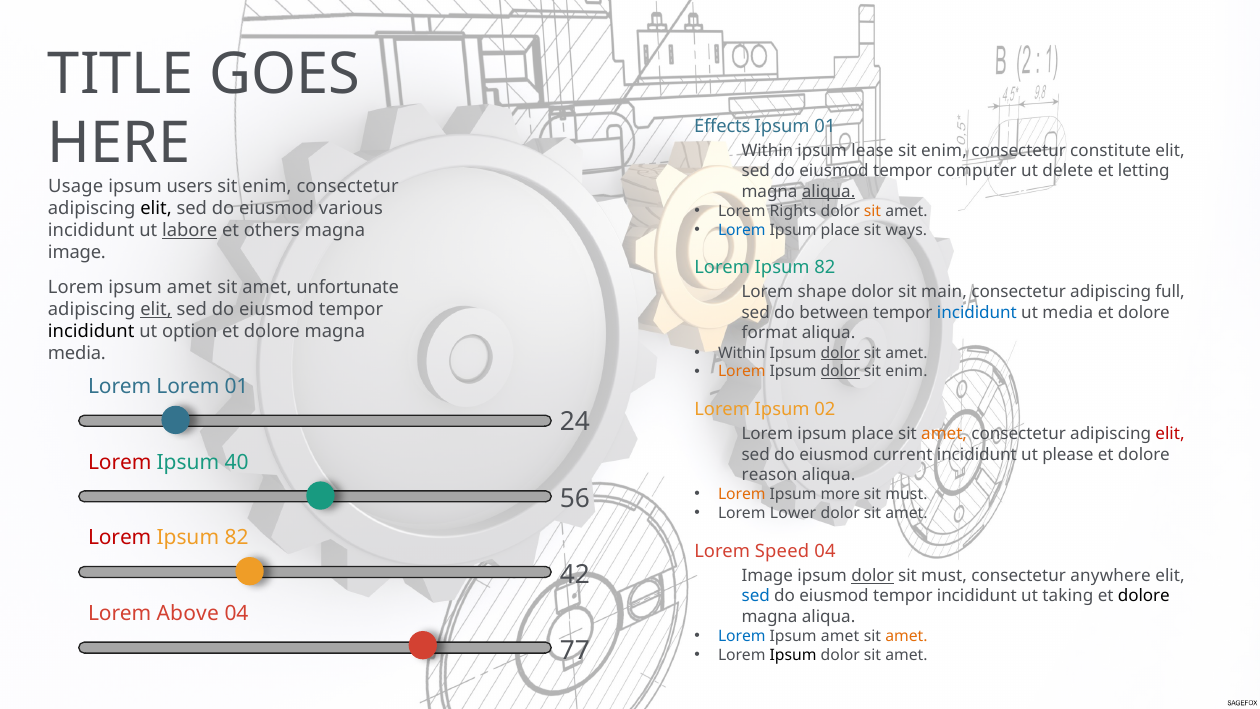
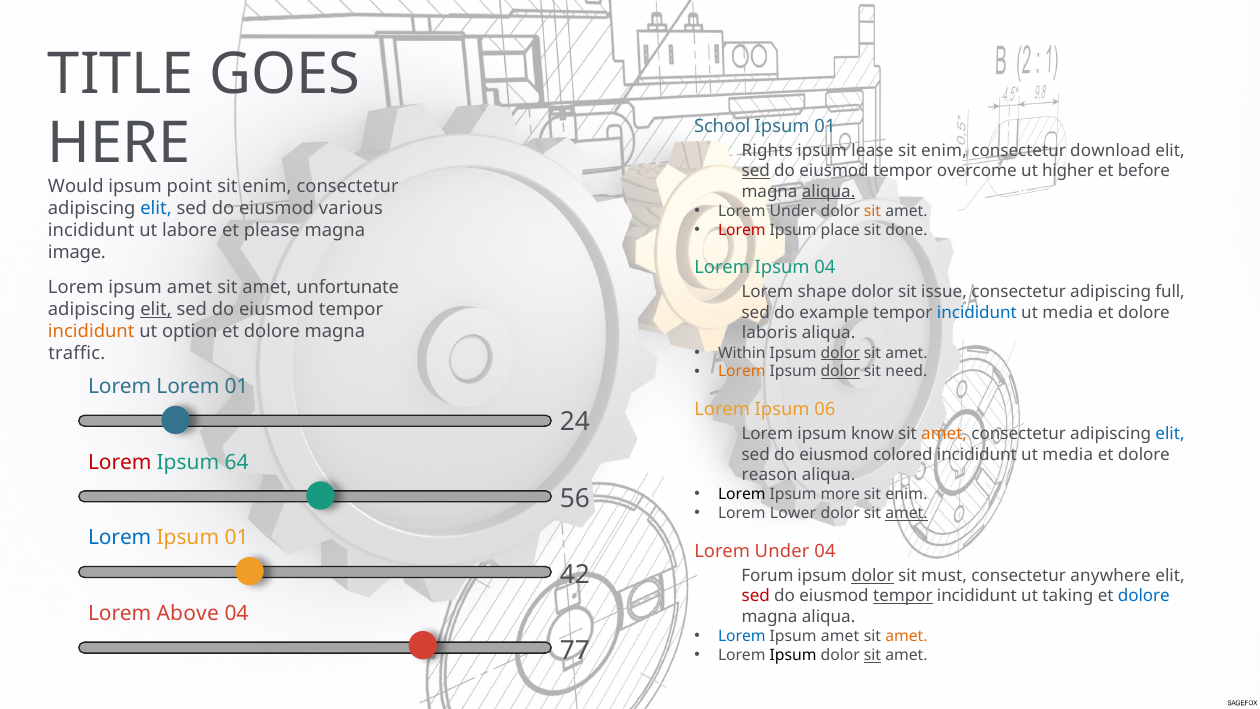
Effects: Effects -> School
Within at (767, 150): Within -> Rights
constitute: constitute -> download
sed at (756, 171) underline: none -> present
computer: computer -> overcome
delete: delete -> higher
letting: letting -> before
Usage: Usage -> Would
users: users -> point
Rights at (793, 211): Rights -> Under
elit at (156, 209) colour: black -> blue
Lorem at (742, 230) colour: blue -> red
ways: ways -> done
labore underline: present -> none
others: others -> please
82 at (825, 268): 82 -> 04
main: main -> issue
between: between -> example
incididunt at (91, 332) colour: black -> orange
format: format -> laboris
media at (77, 354): media -> traffic
enim at (906, 372): enim -> need
02: 02 -> 06
place at (873, 434): place -> know
elit at (1170, 434) colour: red -> blue
current: current -> colored
please at (1068, 454): please -> media
40: 40 -> 64
Lorem at (742, 494) colour: orange -> black
must at (906, 494): must -> enim
amet at (906, 513) underline: none -> present
Lorem at (120, 538) colour: red -> blue
82 at (237, 538): 82 -> 01
Speed at (782, 551): Speed -> Under
Image at (767, 576): Image -> Forum
sed at (756, 596) colour: blue -> red
tempor at (903, 596) underline: none -> present
dolore at (1144, 596) colour: black -> blue
sit at (873, 655) underline: none -> present
